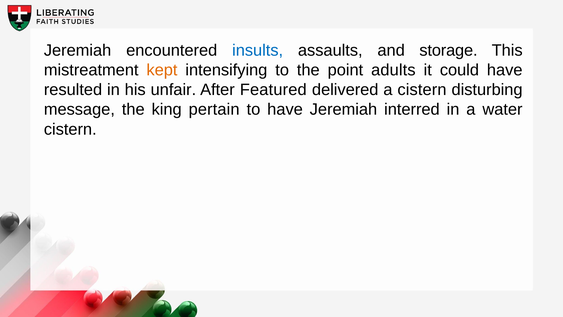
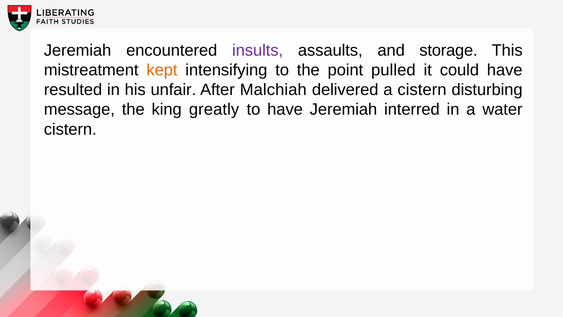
insults colour: blue -> purple
adults: adults -> pulled
Featured: Featured -> Malchiah
pertain: pertain -> greatly
